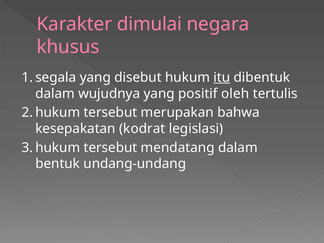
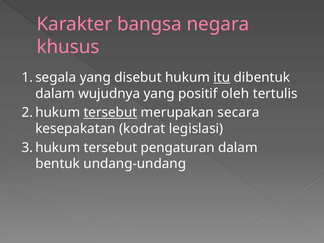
dimulai: dimulai -> bangsa
tersebut at (110, 112) underline: none -> present
bahwa: bahwa -> secara
mendatang: mendatang -> pengaturan
